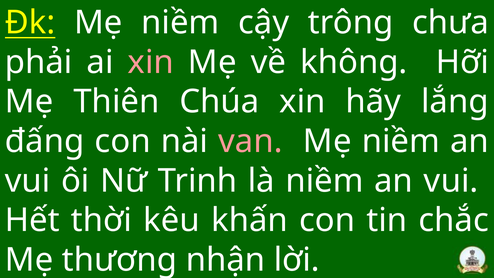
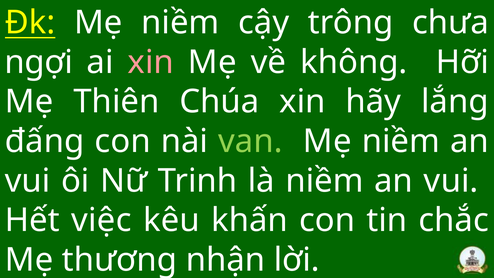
phải: phải -> ngợi
van colour: pink -> light green
thời: thời -> việc
